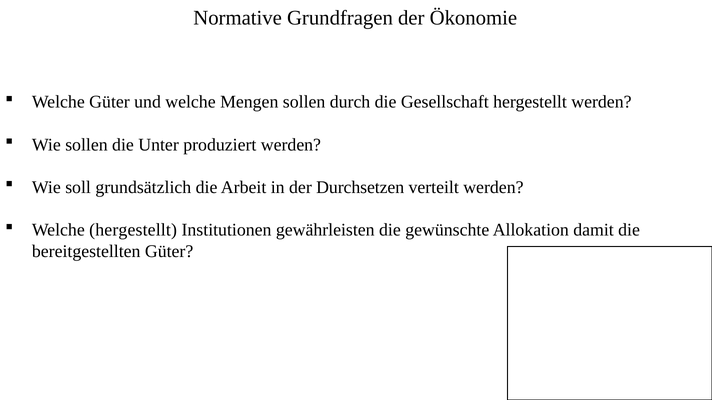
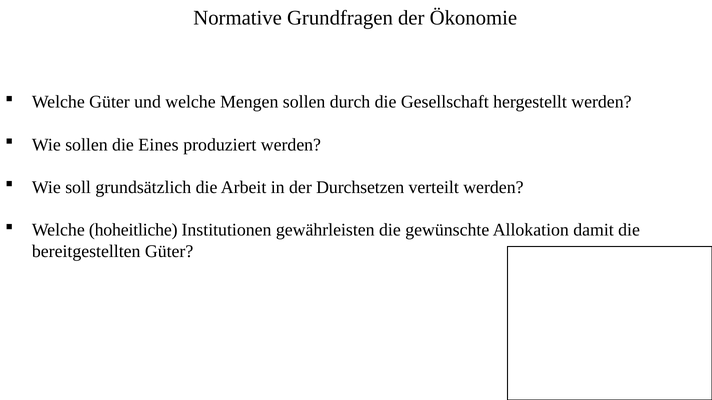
Unter: Unter -> Eines
Welche hergestellt: hergestellt -> hoheitliche
